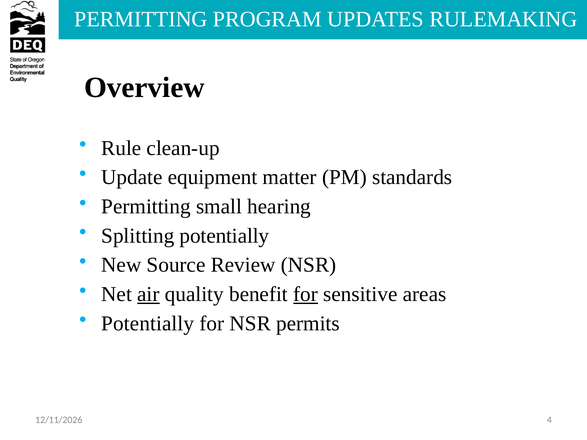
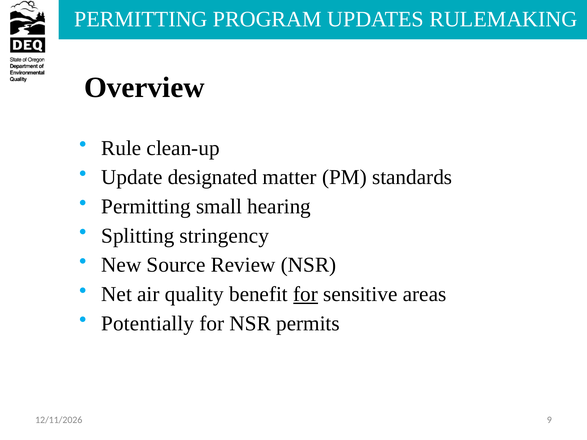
equipment: equipment -> designated
Splitting potentially: potentially -> stringency
air underline: present -> none
4: 4 -> 9
